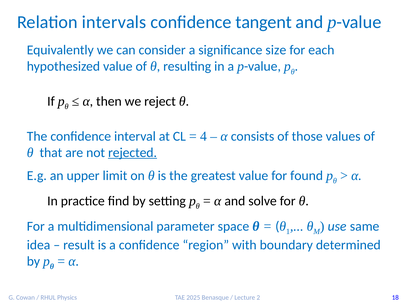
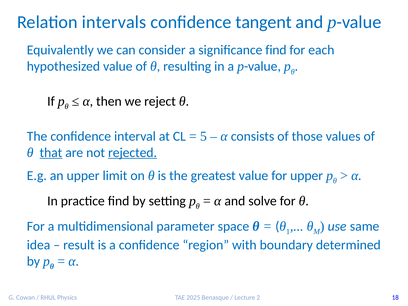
significance size: size -> find
4: 4 -> 5
that underline: none -> present
for found: found -> upper
